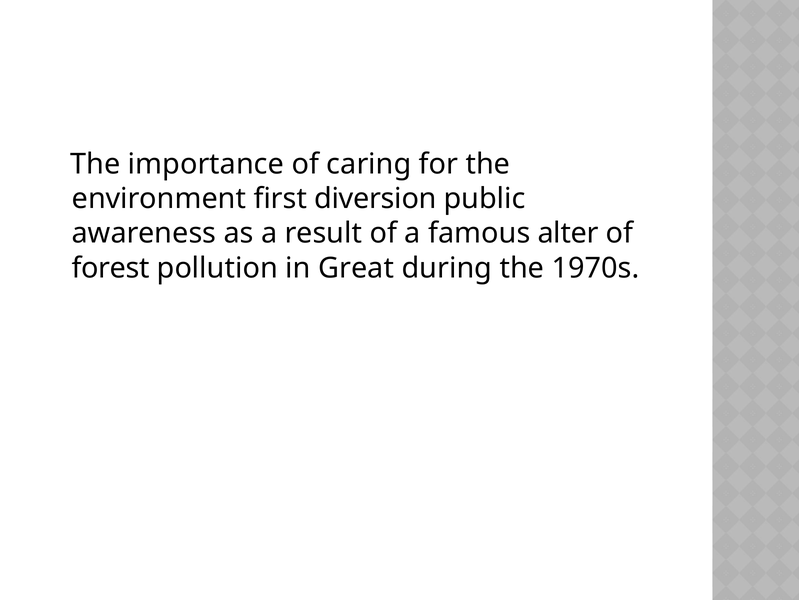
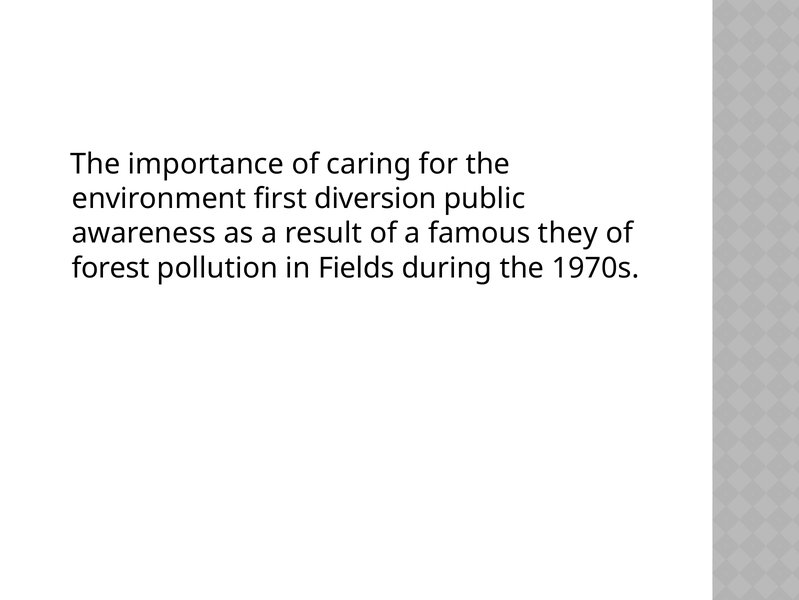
alter: alter -> they
Great: Great -> Fields
